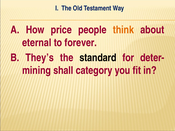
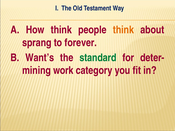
How price: price -> think
eternal: eternal -> sprang
They’s: They’s -> Want’s
standard colour: black -> green
shall: shall -> work
